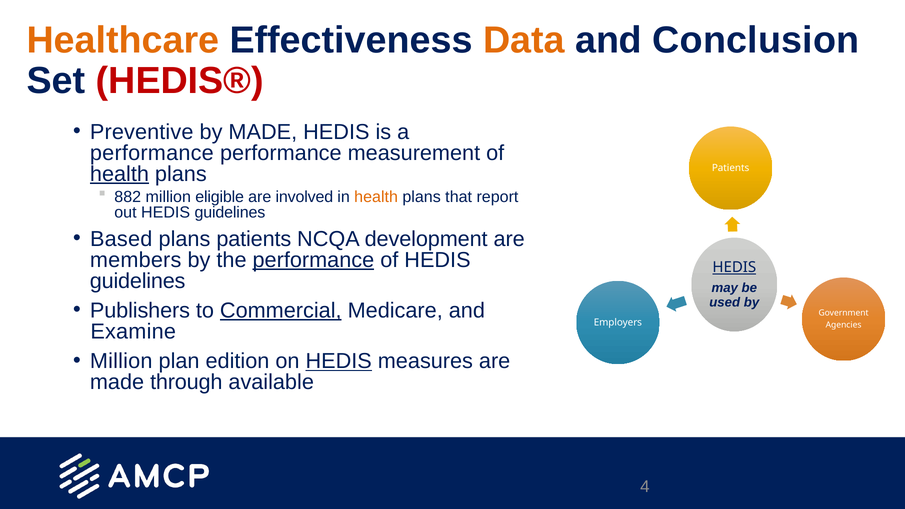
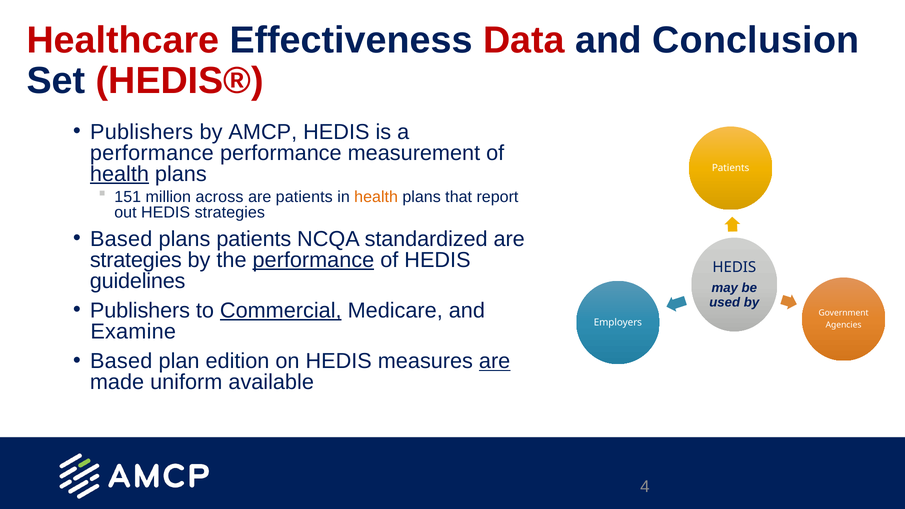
Healthcare colour: orange -> red
Data colour: orange -> red
Preventive at (142, 132): Preventive -> Publishers
by MADE: MADE -> AMCP
882: 882 -> 151
eligible: eligible -> across
are involved: involved -> patients
out HEDIS guidelines: guidelines -> strategies
development: development -> standardized
members at (136, 260): members -> strategies
HEDIS at (734, 267) underline: present -> none
Million at (121, 361): Million -> Based
HEDIS at (339, 361) underline: present -> none
are at (495, 361) underline: none -> present
through: through -> uniform
